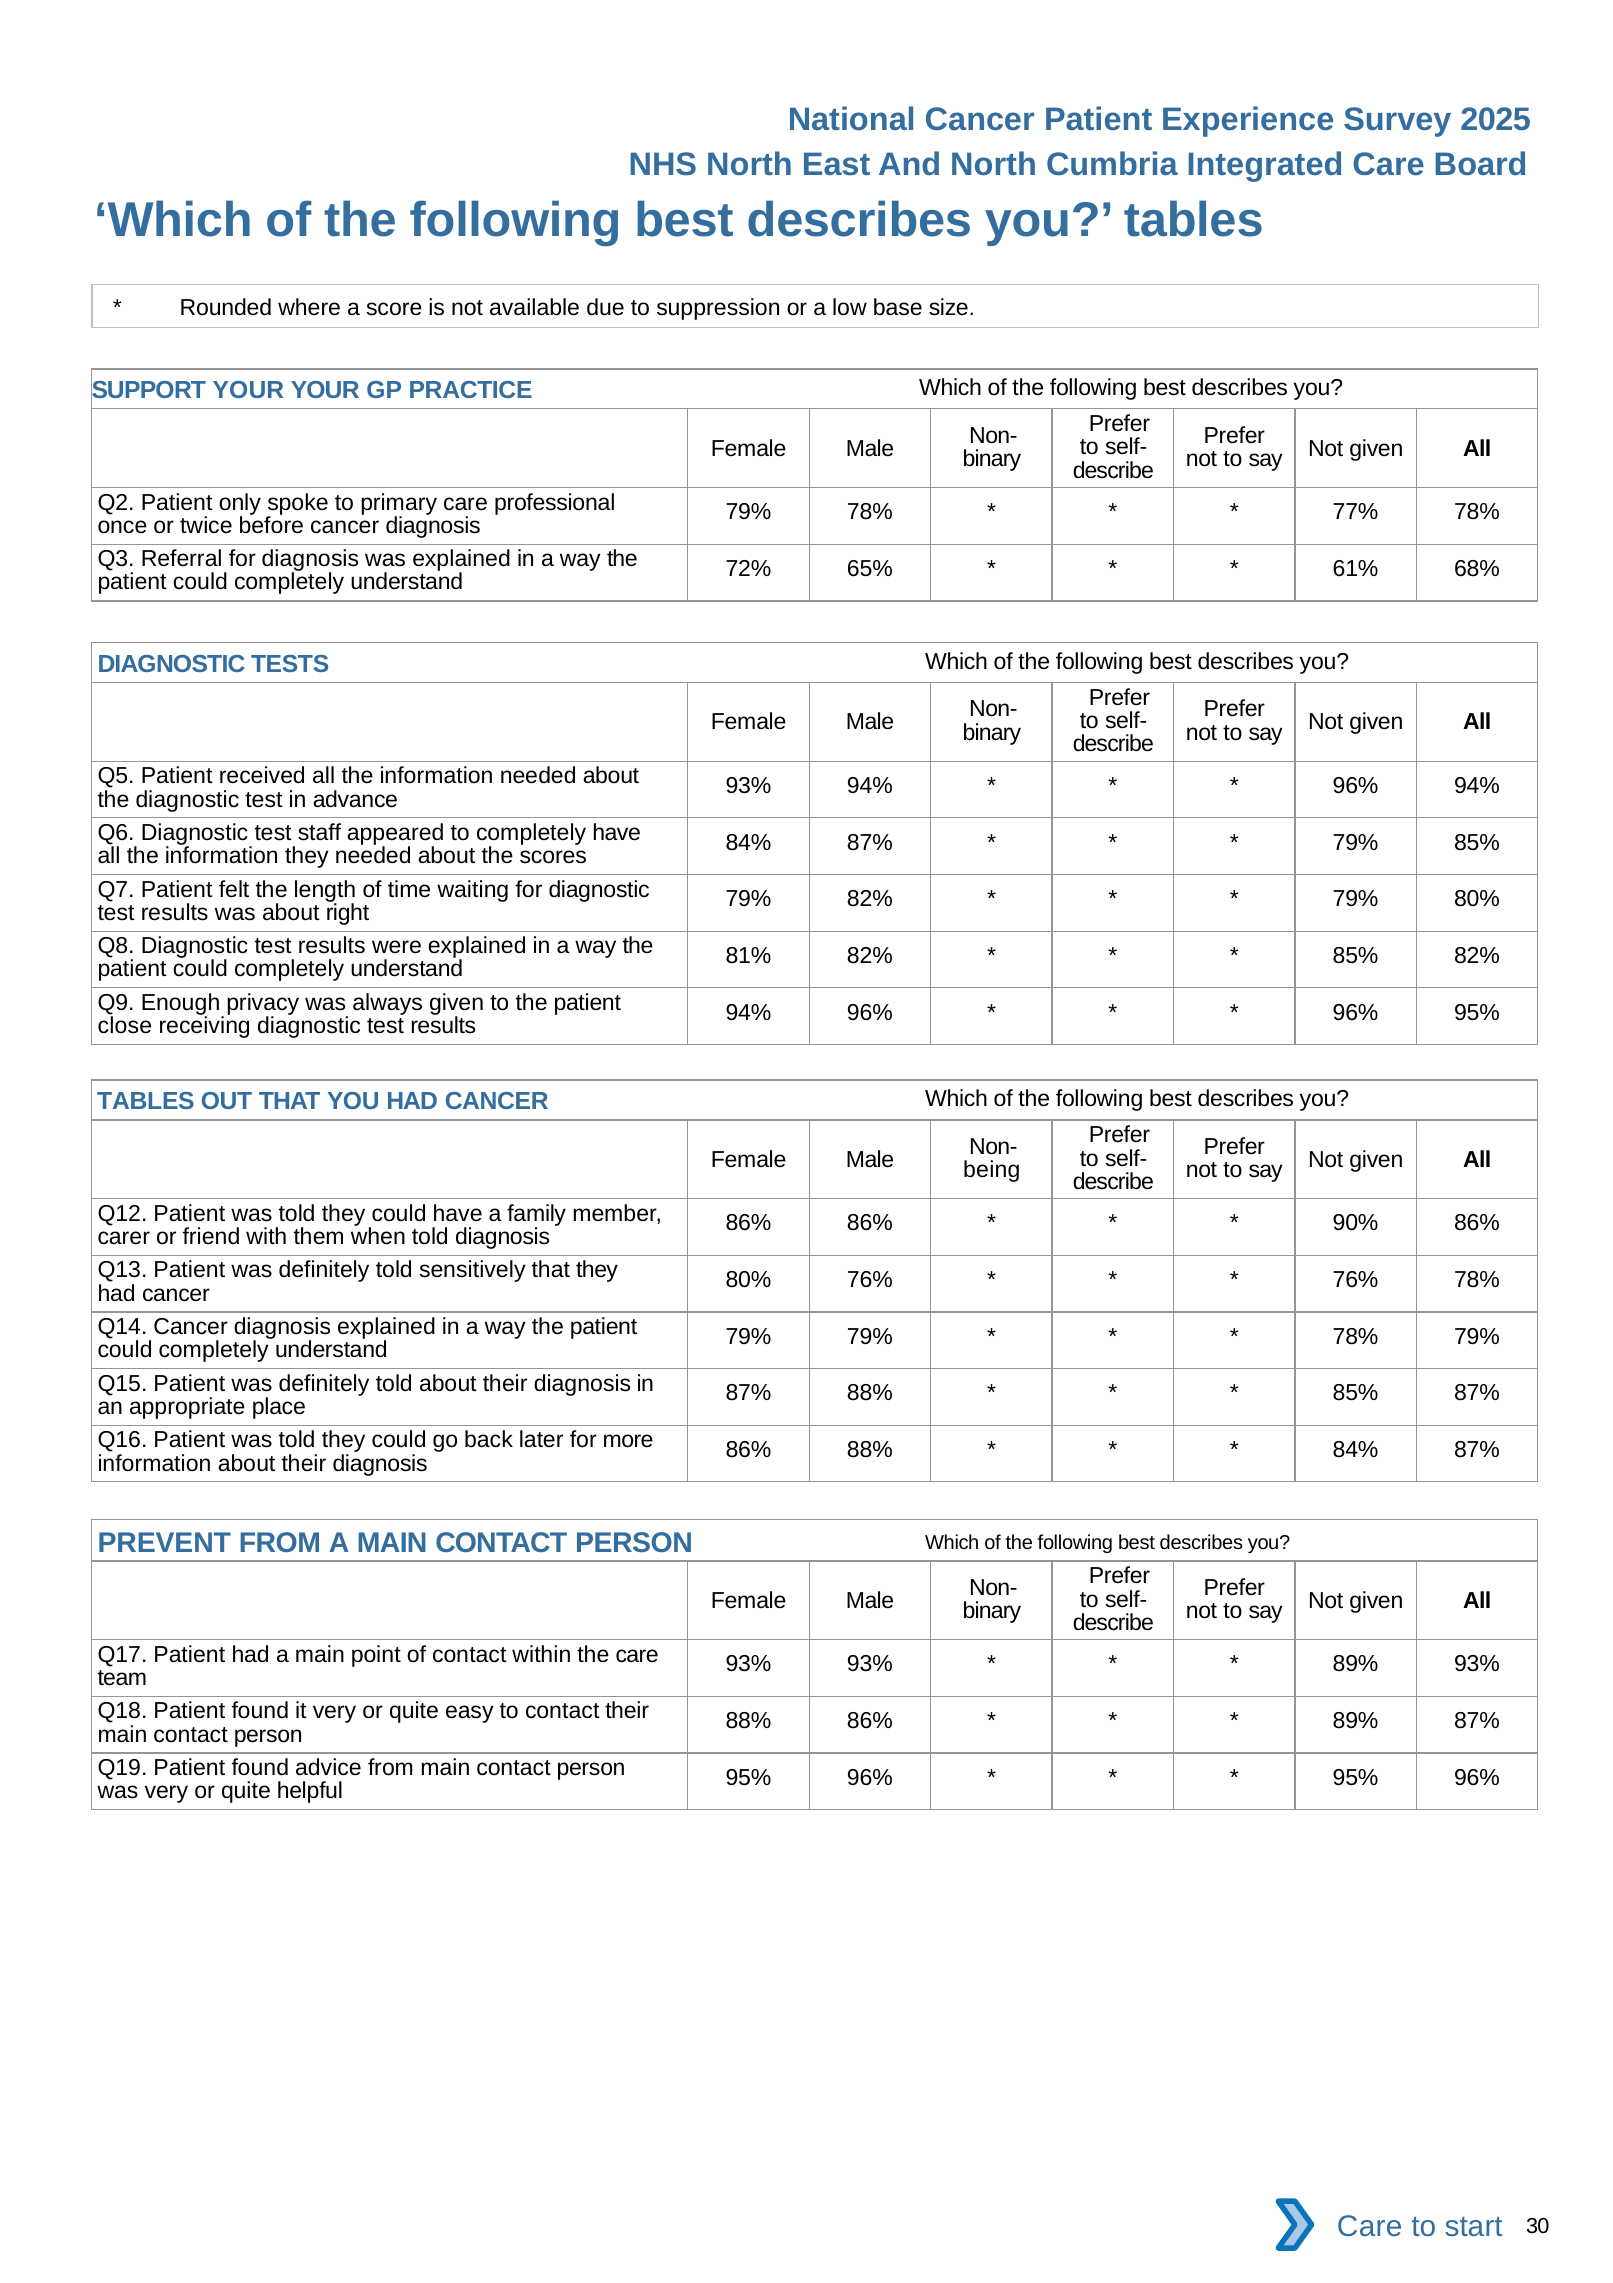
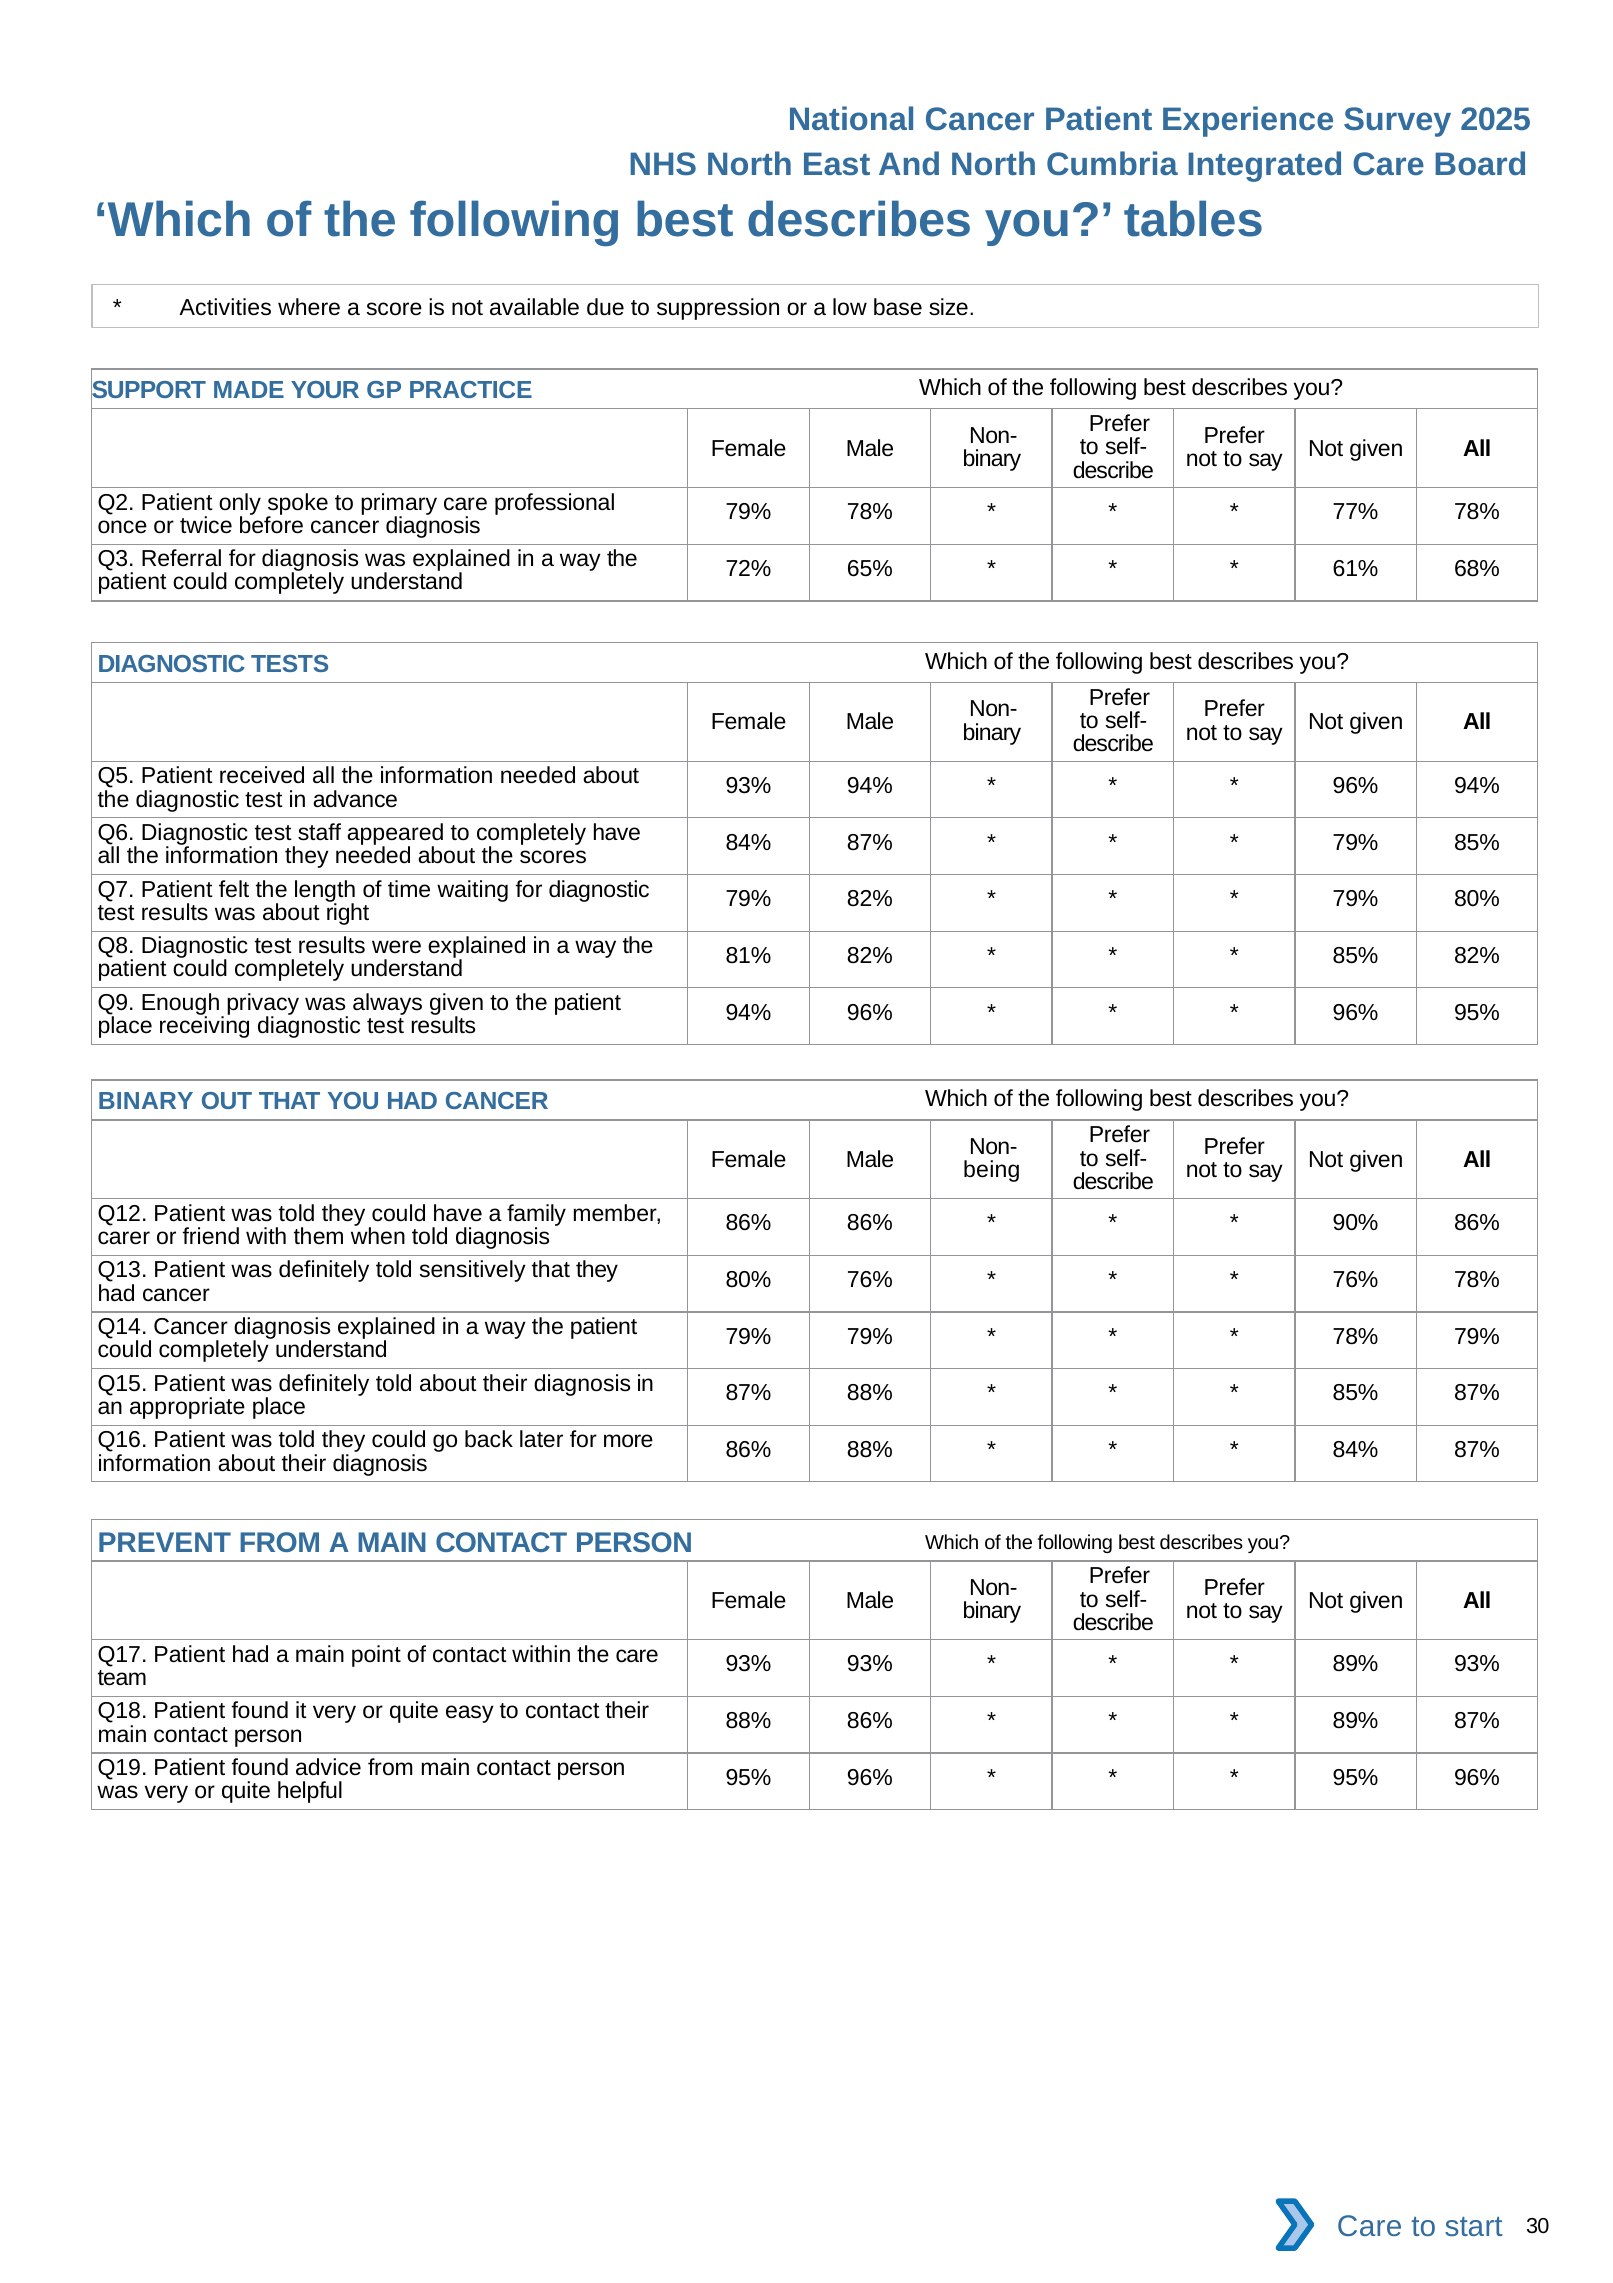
Rounded: Rounded -> Activities
SUPPORT YOUR: YOUR -> MADE
close at (125, 1026): close -> place
TABLES at (146, 1101): TABLES -> BINARY
